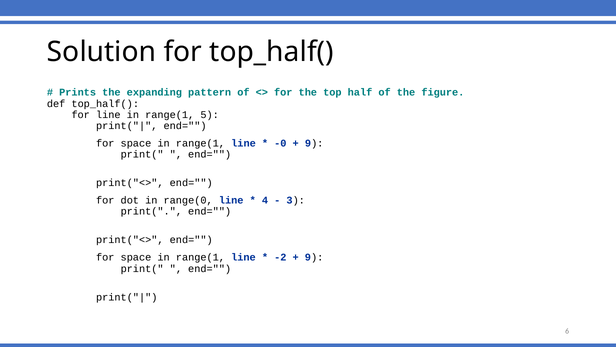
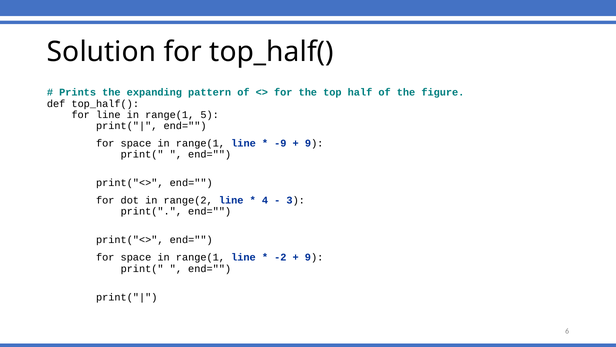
-0: -0 -> -9
range(0: range(0 -> range(2
